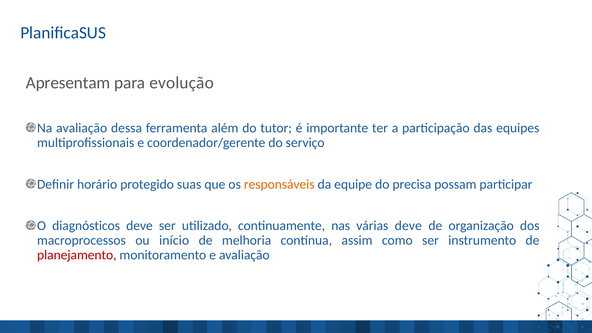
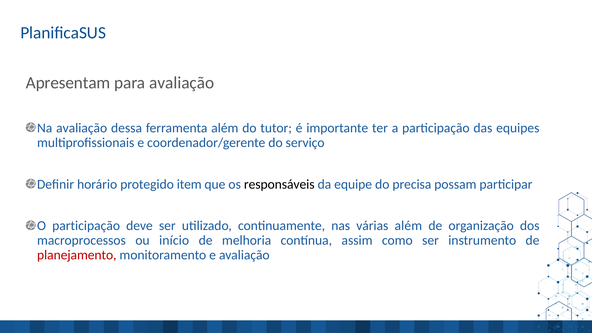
para evolução: evolução -> avaliação
suas: suas -> item
responsáveis colour: orange -> black
O diagnósticos: diagnósticos -> participação
várias deve: deve -> além
